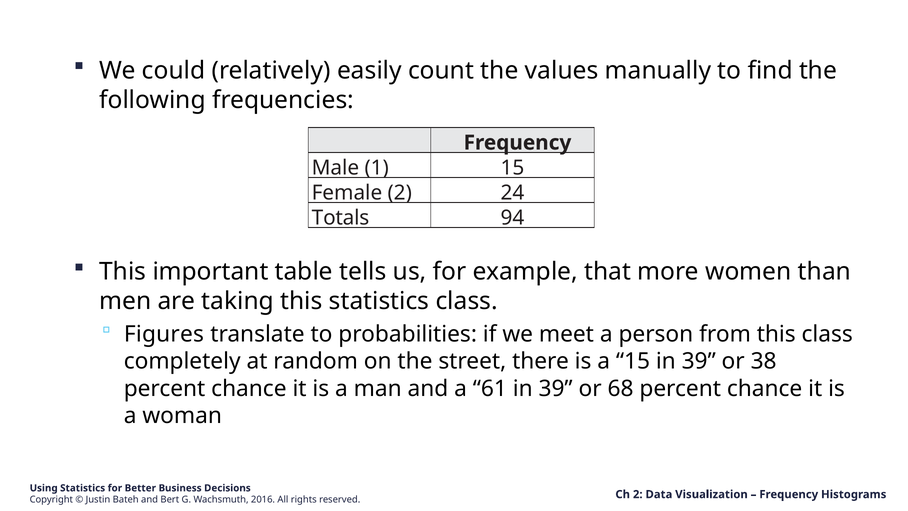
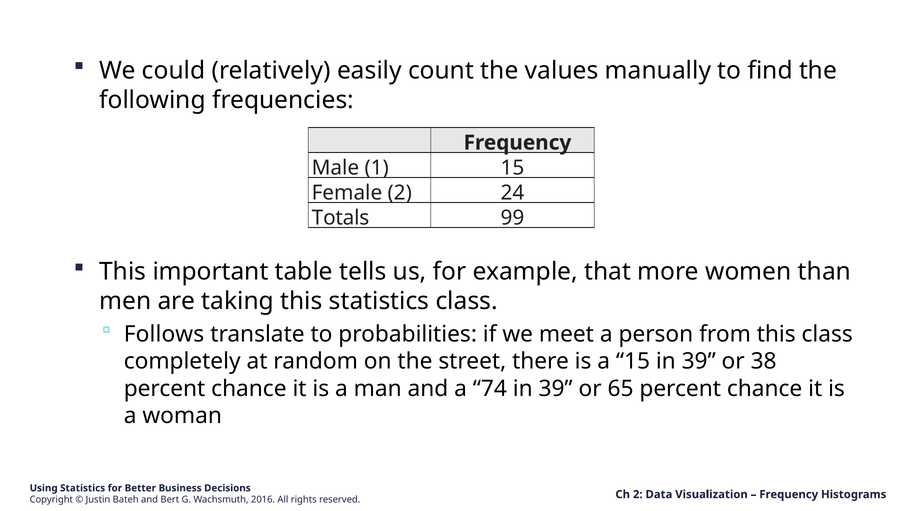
94: 94 -> 99
Figures: Figures -> Follows
61: 61 -> 74
68: 68 -> 65
